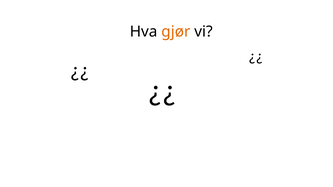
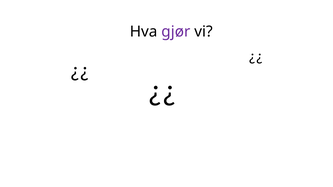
gjør colour: orange -> purple
